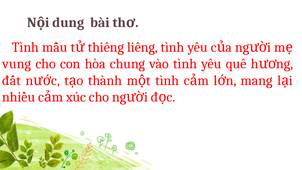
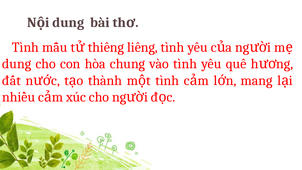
vung at (17, 64): vung -> dung
